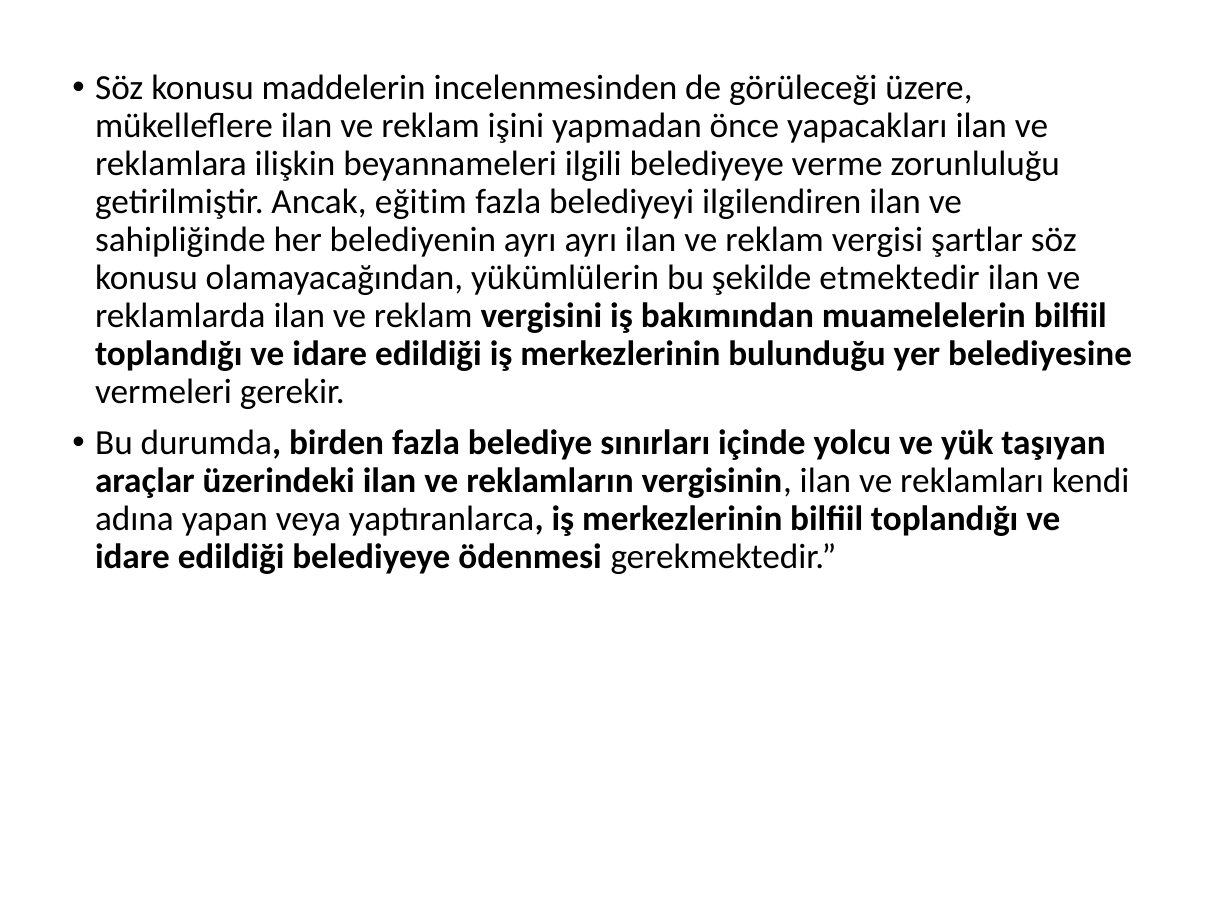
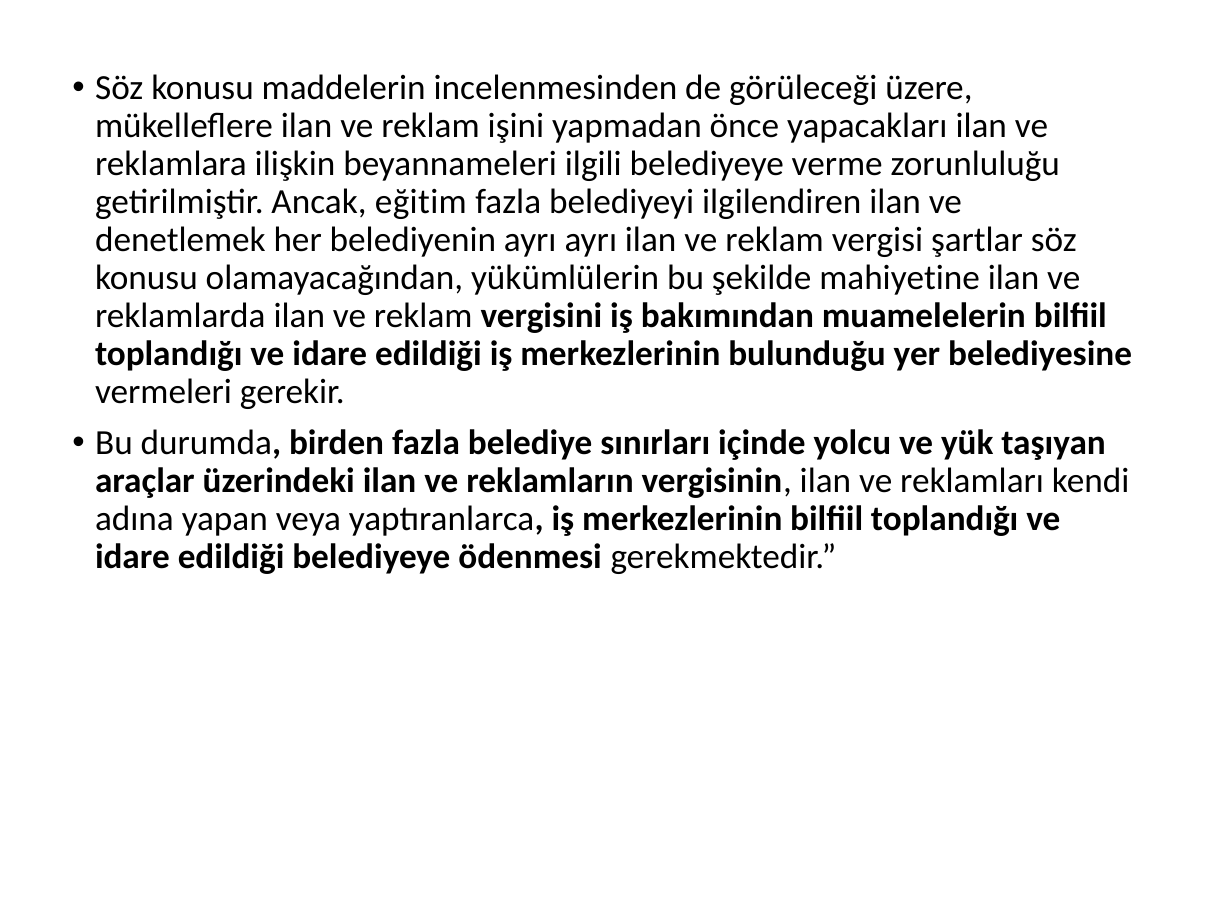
sahipliğinde: sahipliğinde -> denetlemek
etmektedir: etmektedir -> mahiyetine
